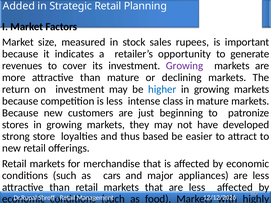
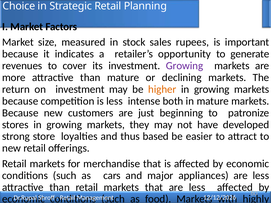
Added: Added -> Choice
higher colour: blue -> orange
class: class -> both
